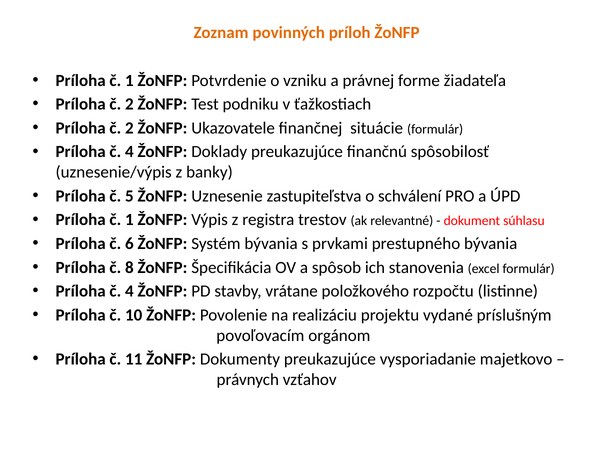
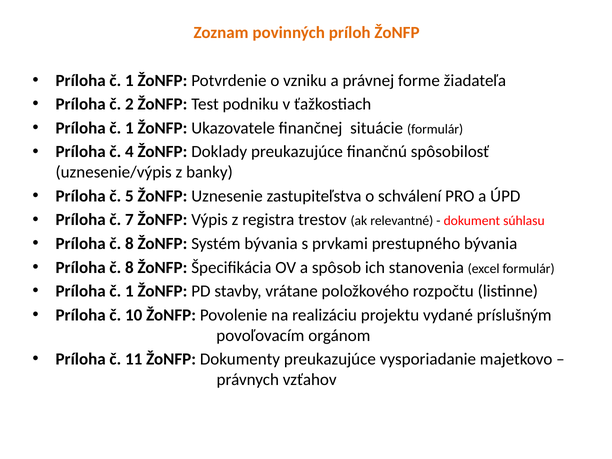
2 at (129, 128): 2 -> 1
1 at (129, 220): 1 -> 7
6 at (129, 244): 6 -> 8
4 at (129, 291): 4 -> 1
